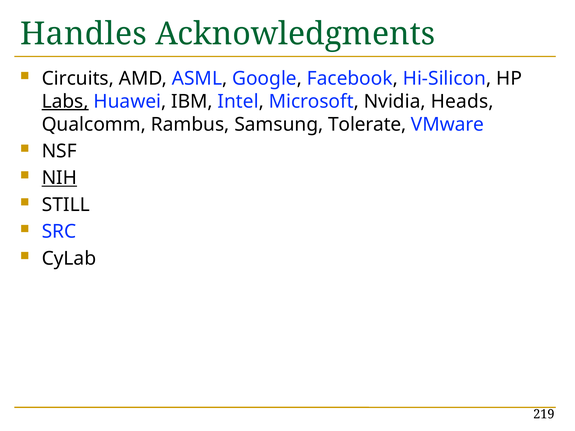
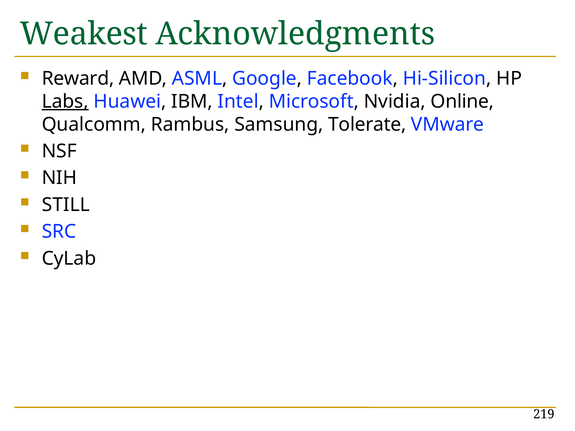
Handles: Handles -> Weakest
Circuits: Circuits -> Reward
Heads: Heads -> Online
NIH underline: present -> none
